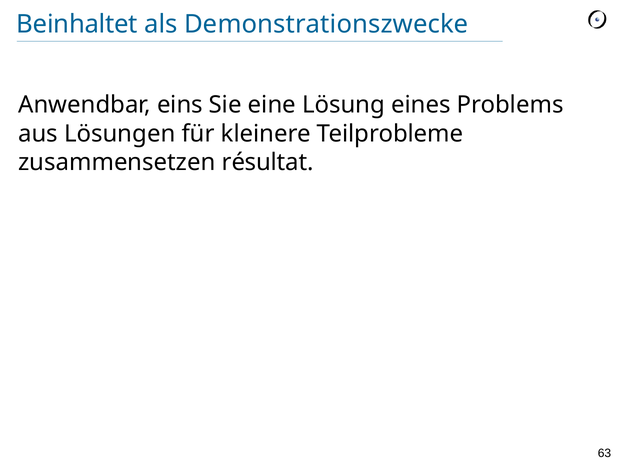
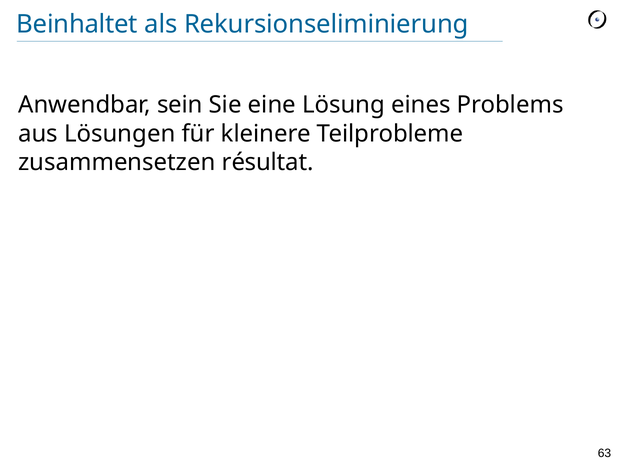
Demonstrationszwecke: Demonstrationszwecke -> Rekursionseliminierung
eins: eins -> sein
